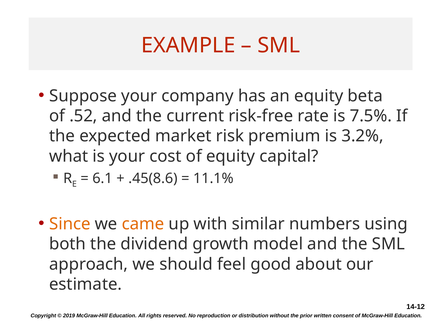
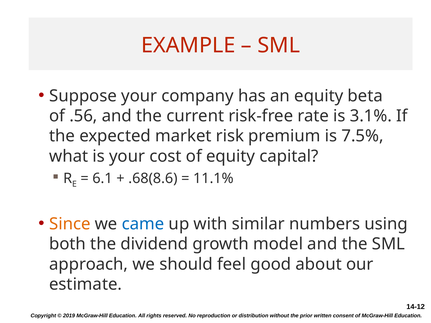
.52: .52 -> .56
7.5%: 7.5% -> 3.1%
3.2%: 3.2% -> 7.5%
.45(8.6: .45(8.6 -> .68(8.6
came colour: orange -> blue
